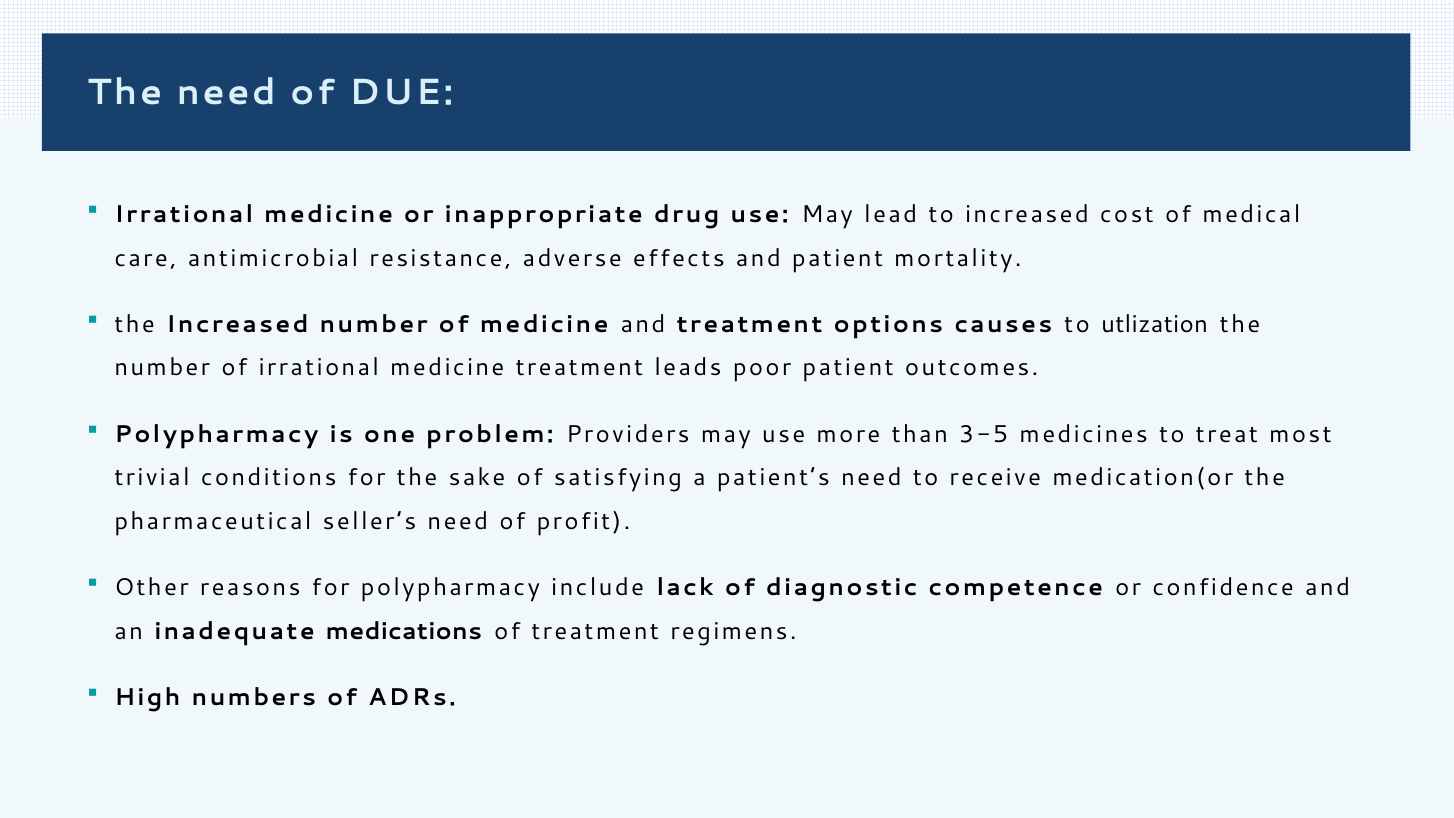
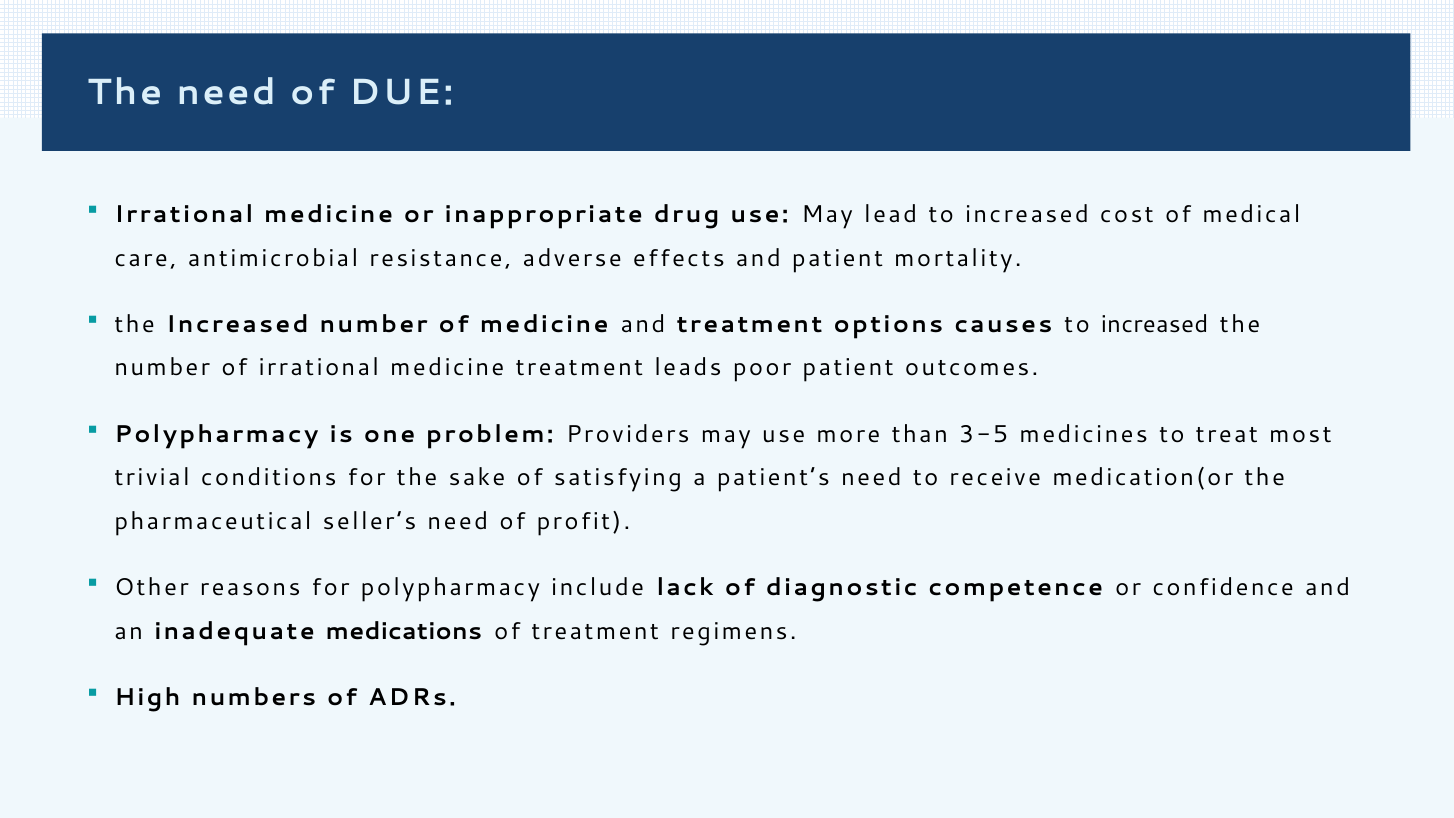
causes to utlization: utlization -> increased
